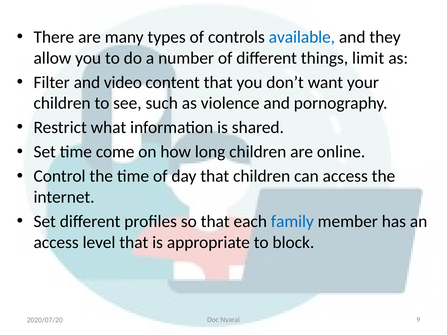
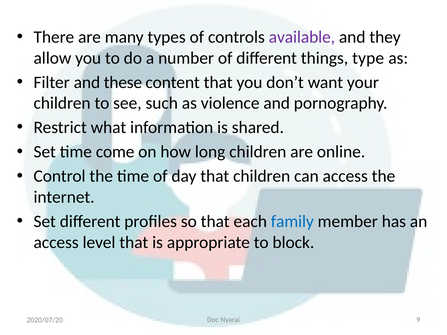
available colour: blue -> purple
limit: limit -> type
video: video -> these
